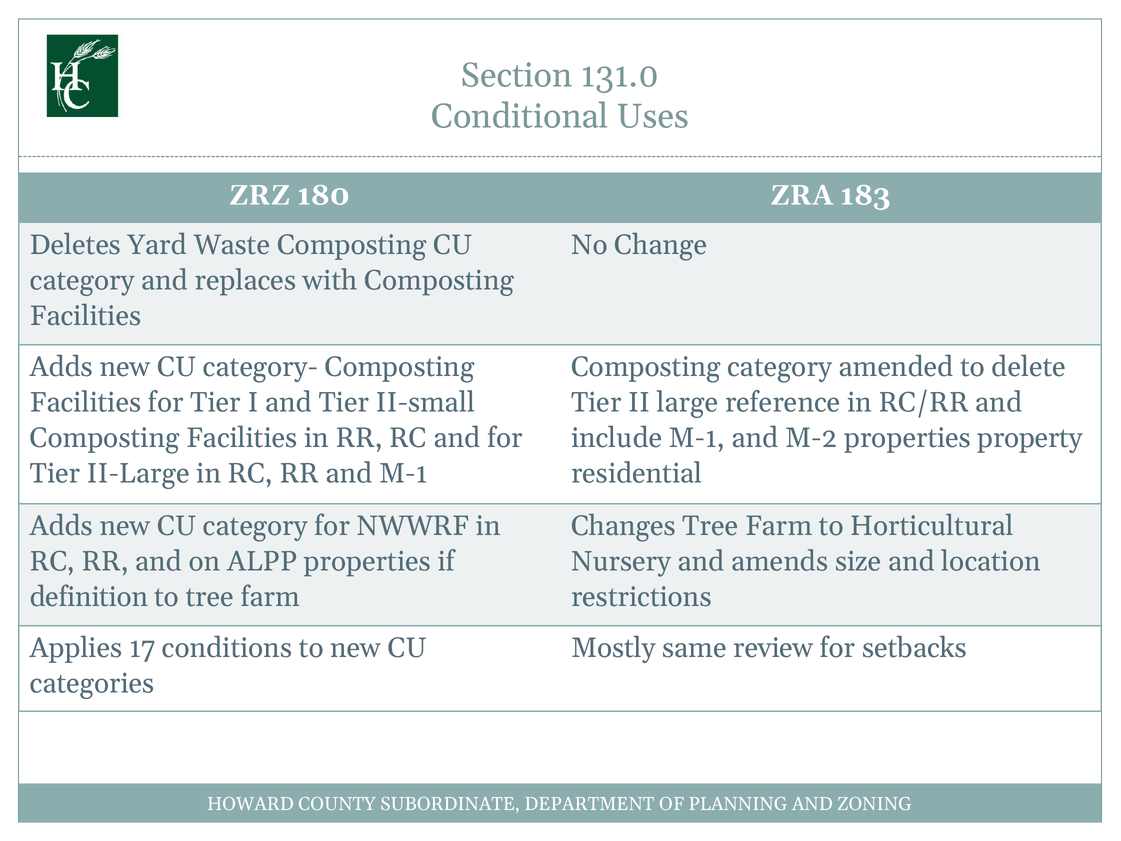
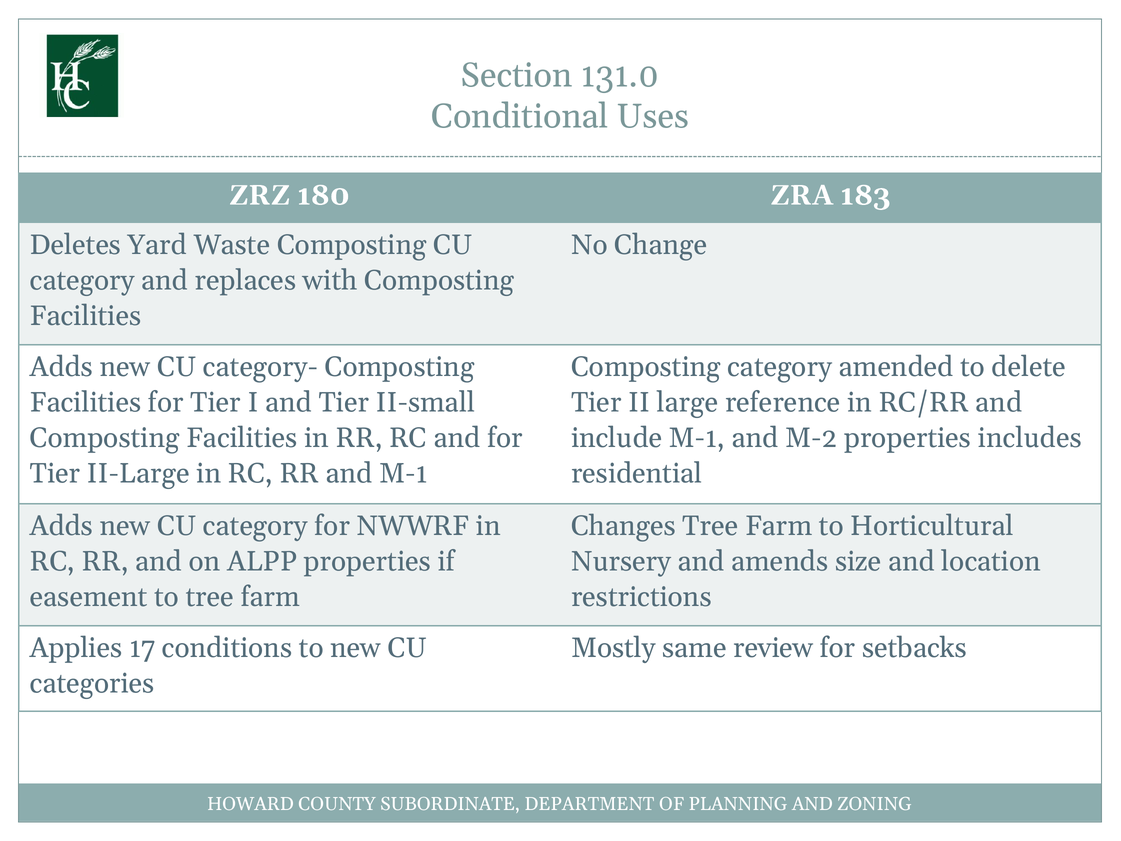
property: property -> includes
definition: definition -> easement
